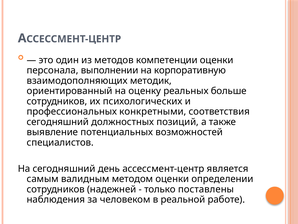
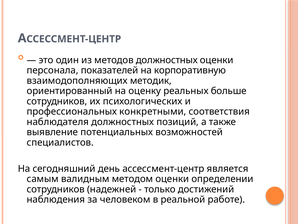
методов компетенции: компетенции -> должностных
выполнении: выполнении -> показателей
сегодняшний at (58, 122): сегодняшний -> наблюдателя
поставлены: поставлены -> достижений
